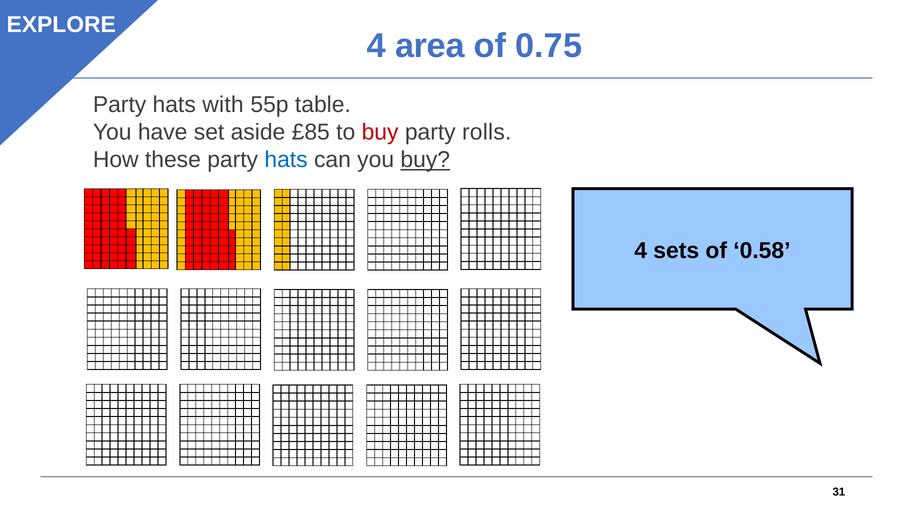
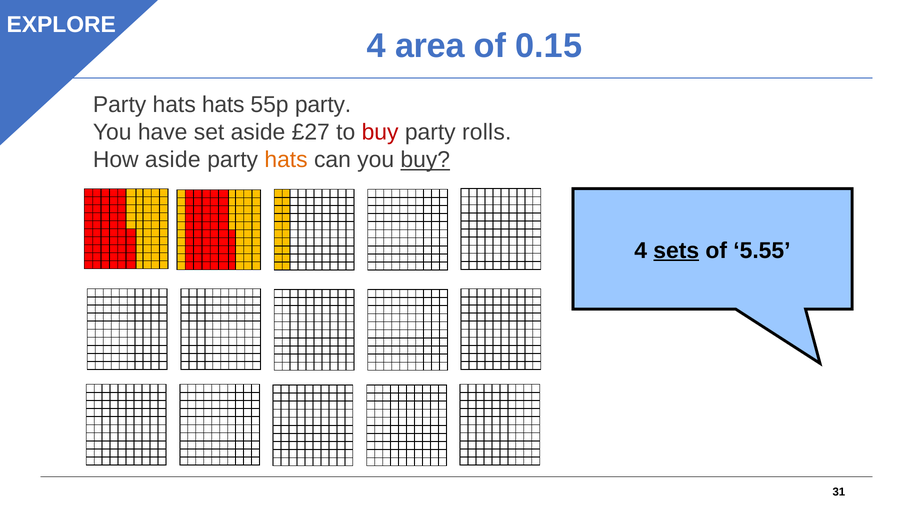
0.75: 0.75 -> 0.15
with at (223, 105): with -> hats
55p table: table -> party
£85: £85 -> £27
How these: these -> aside
hats at (286, 160) colour: blue -> orange
sets underline: none -> present
0.58: 0.58 -> 5.55
